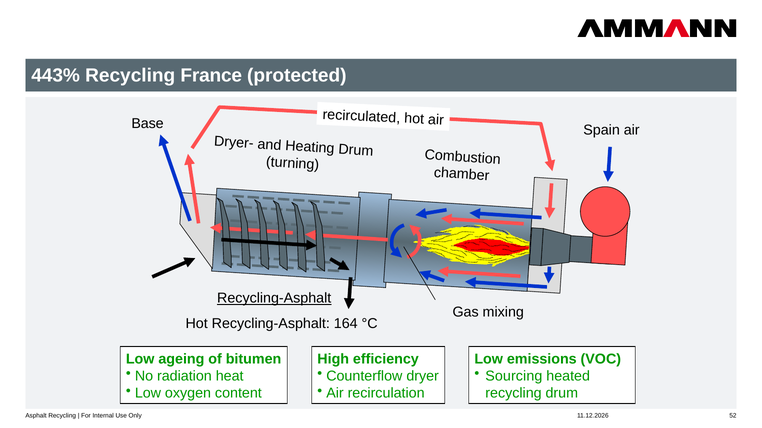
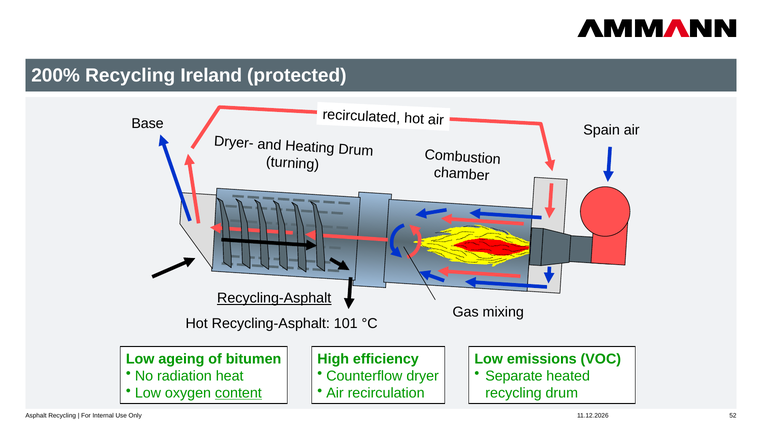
443%: 443% -> 200%
France: France -> Ireland
164: 164 -> 101
Sourcing: Sourcing -> Separate
content underline: none -> present
